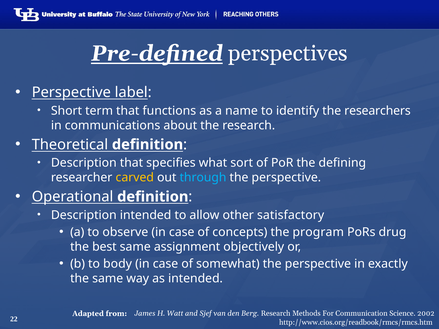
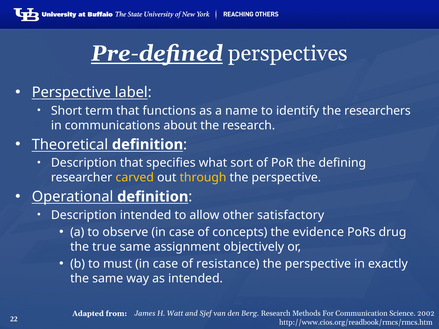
through colour: light blue -> yellow
program: program -> evidence
best: best -> true
body: body -> must
somewhat: somewhat -> resistance
